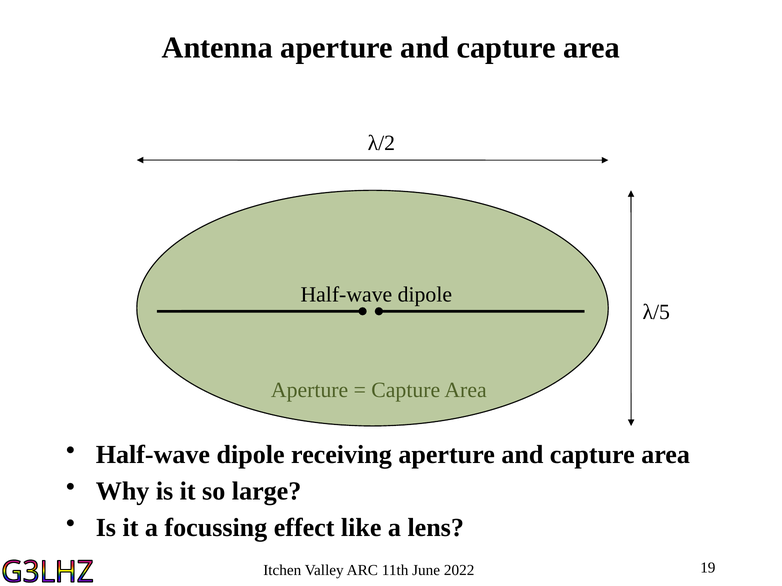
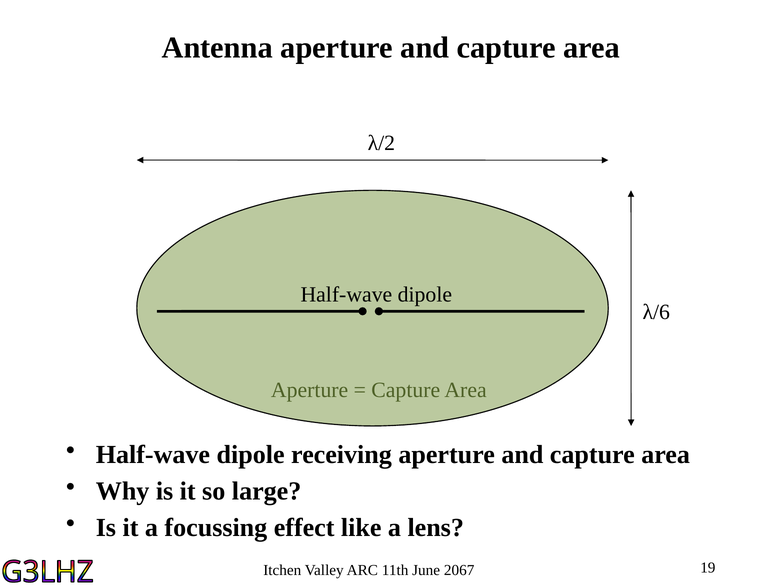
λ/5: λ/5 -> λ/6
2022: 2022 -> 2067
